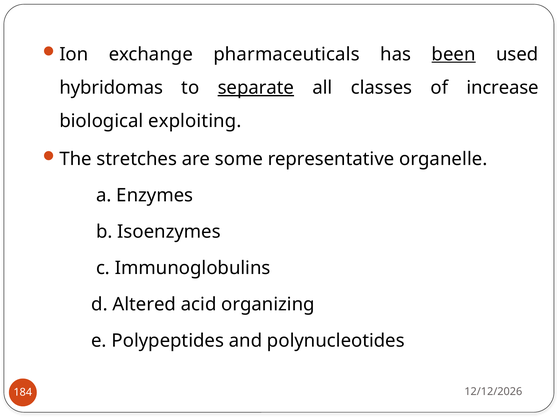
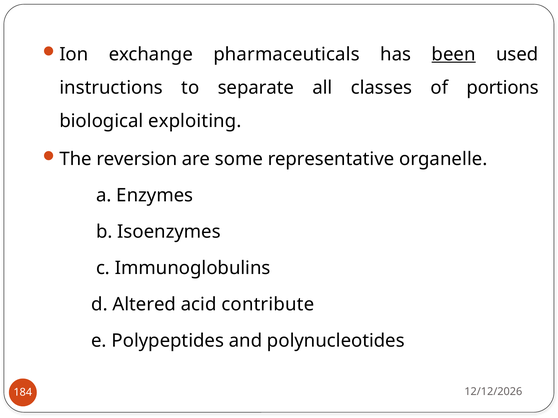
hybridomas: hybridomas -> instructions
separate underline: present -> none
increase: increase -> portions
stretches: stretches -> reversion
organizing: organizing -> contribute
